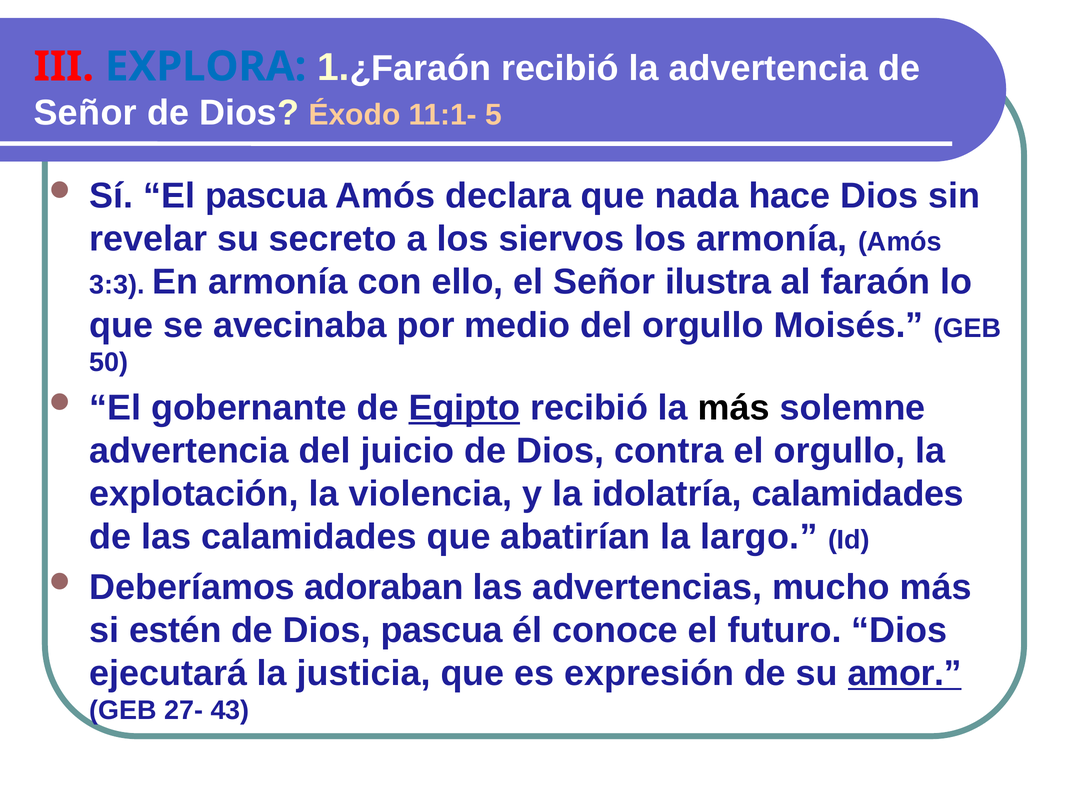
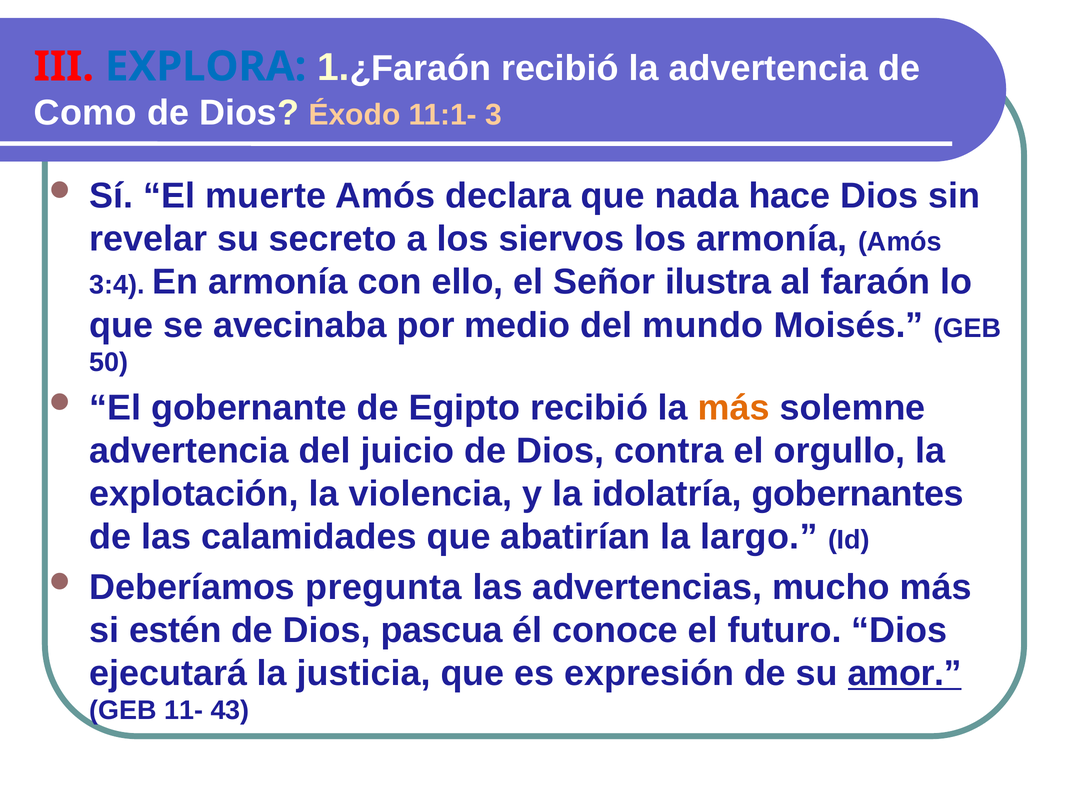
Señor at (85, 113): Señor -> Como
5: 5 -> 3
El pascua: pascua -> muerte
3:3: 3:3 -> 3:4
del orgullo: orgullo -> mundo
Egipto underline: present -> none
más at (734, 408) colour: black -> orange
idolatría calamidades: calamidades -> gobernantes
adoraban: adoraban -> pregunta
27-: 27- -> 11-
